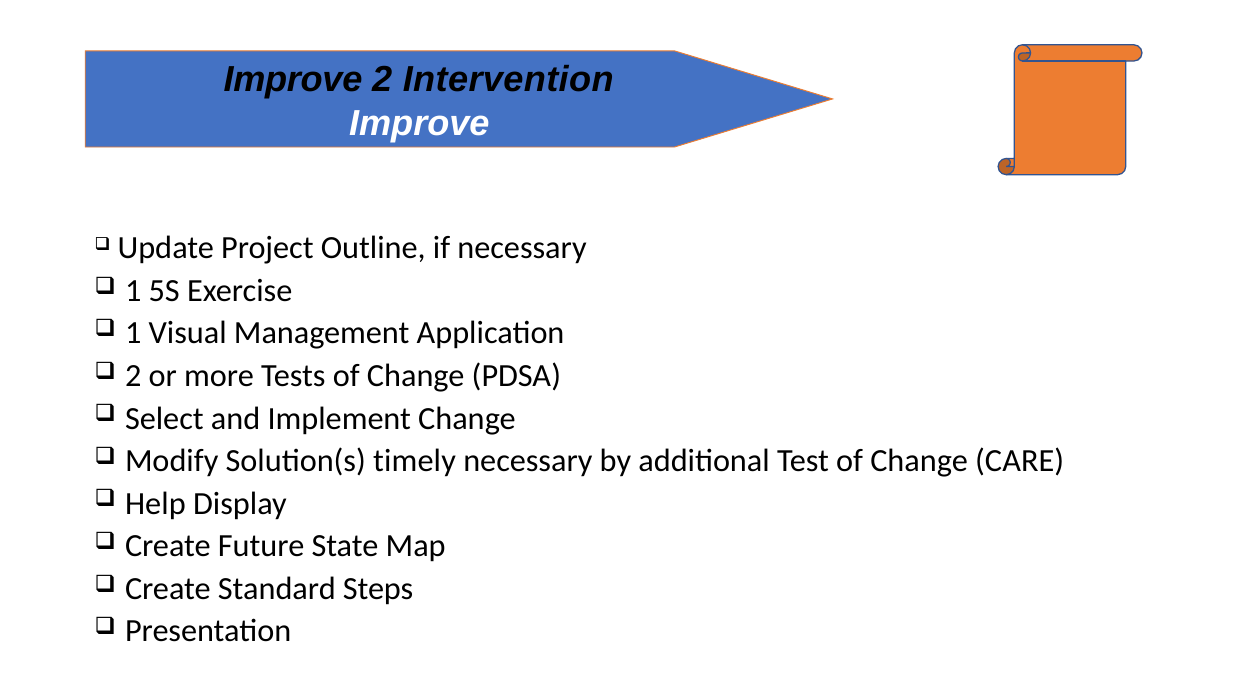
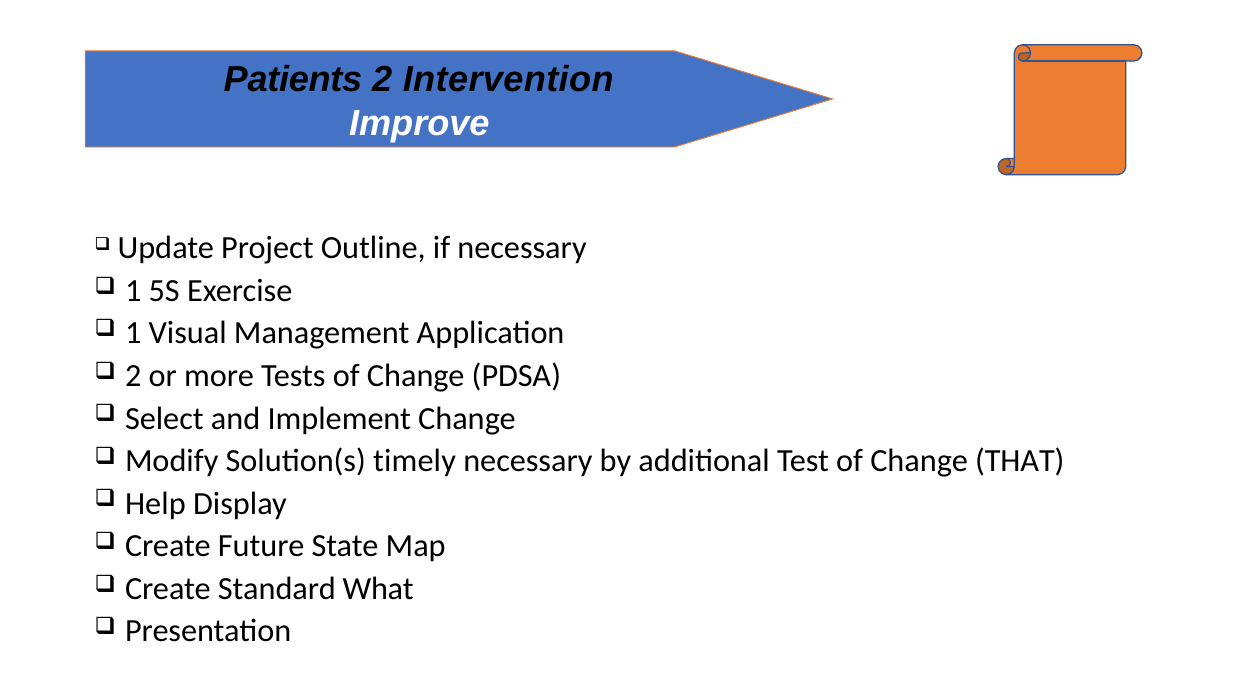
Improve at (293, 80): Improve -> Patients
CARE: CARE -> THAT
Steps: Steps -> What
